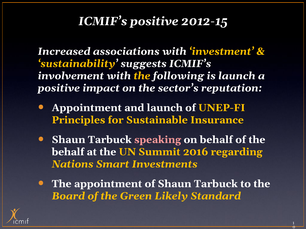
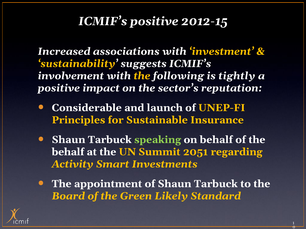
is launch: launch -> tightly
Appointment at (87, 108): Appointment -> Considerable
speaking colour: pink -> light green
2016: 2016 -> 2051
Nations: Nations -> Activity
